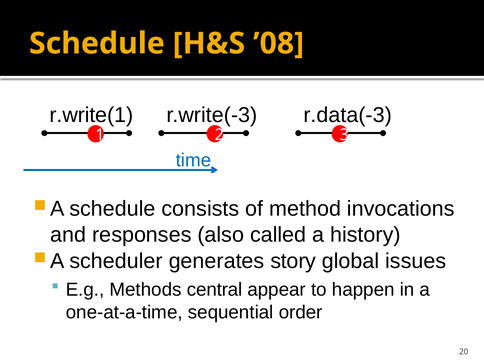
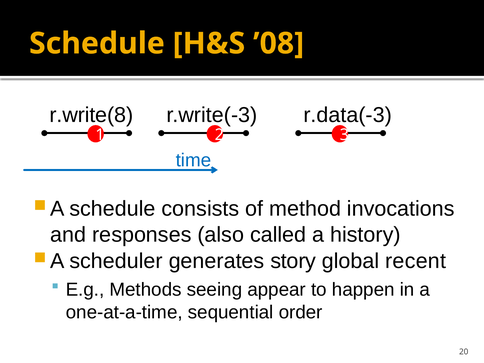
r.write(1: r.write(1 -> r.write(8
issues: issues -> recent
central: central -> seeing
